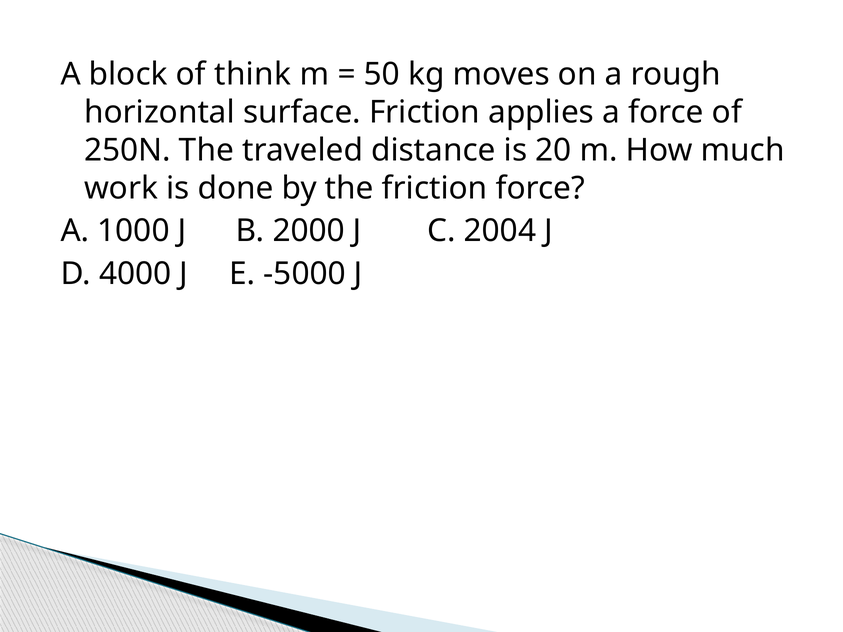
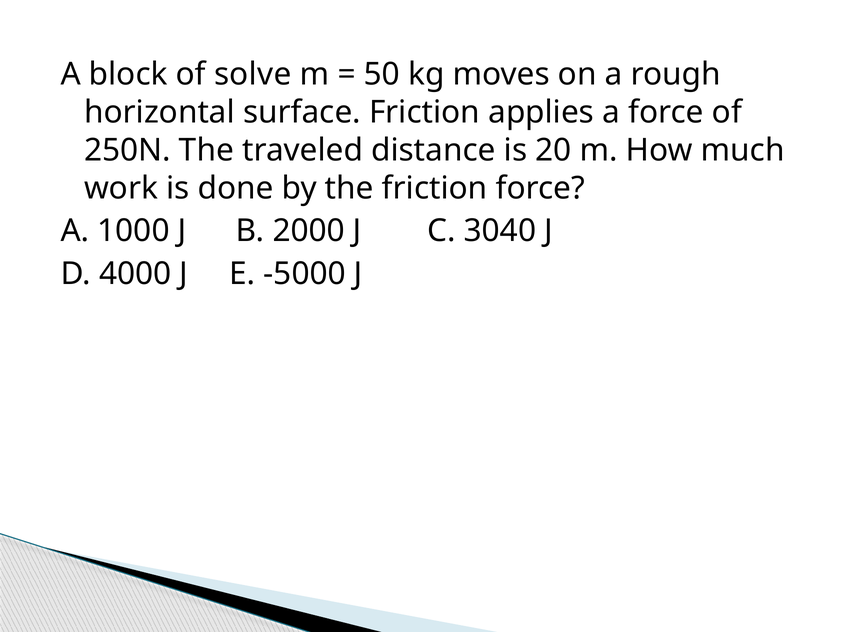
think: think -> solve
2004: 2004 -> 3040
